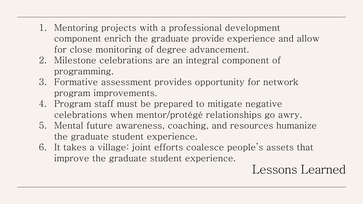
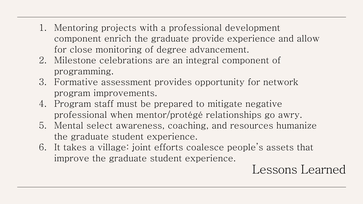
celebrations at (81, 115): celebrations -> professional
future: future -> select
